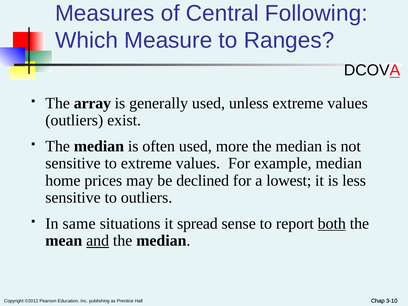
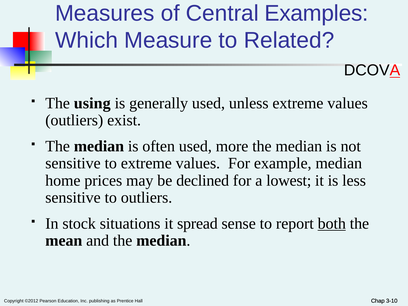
Following: Following -> Examples
Ranges: Ranges -> Related
array: array -> using
same: same -> stock
and underline: present -> none
